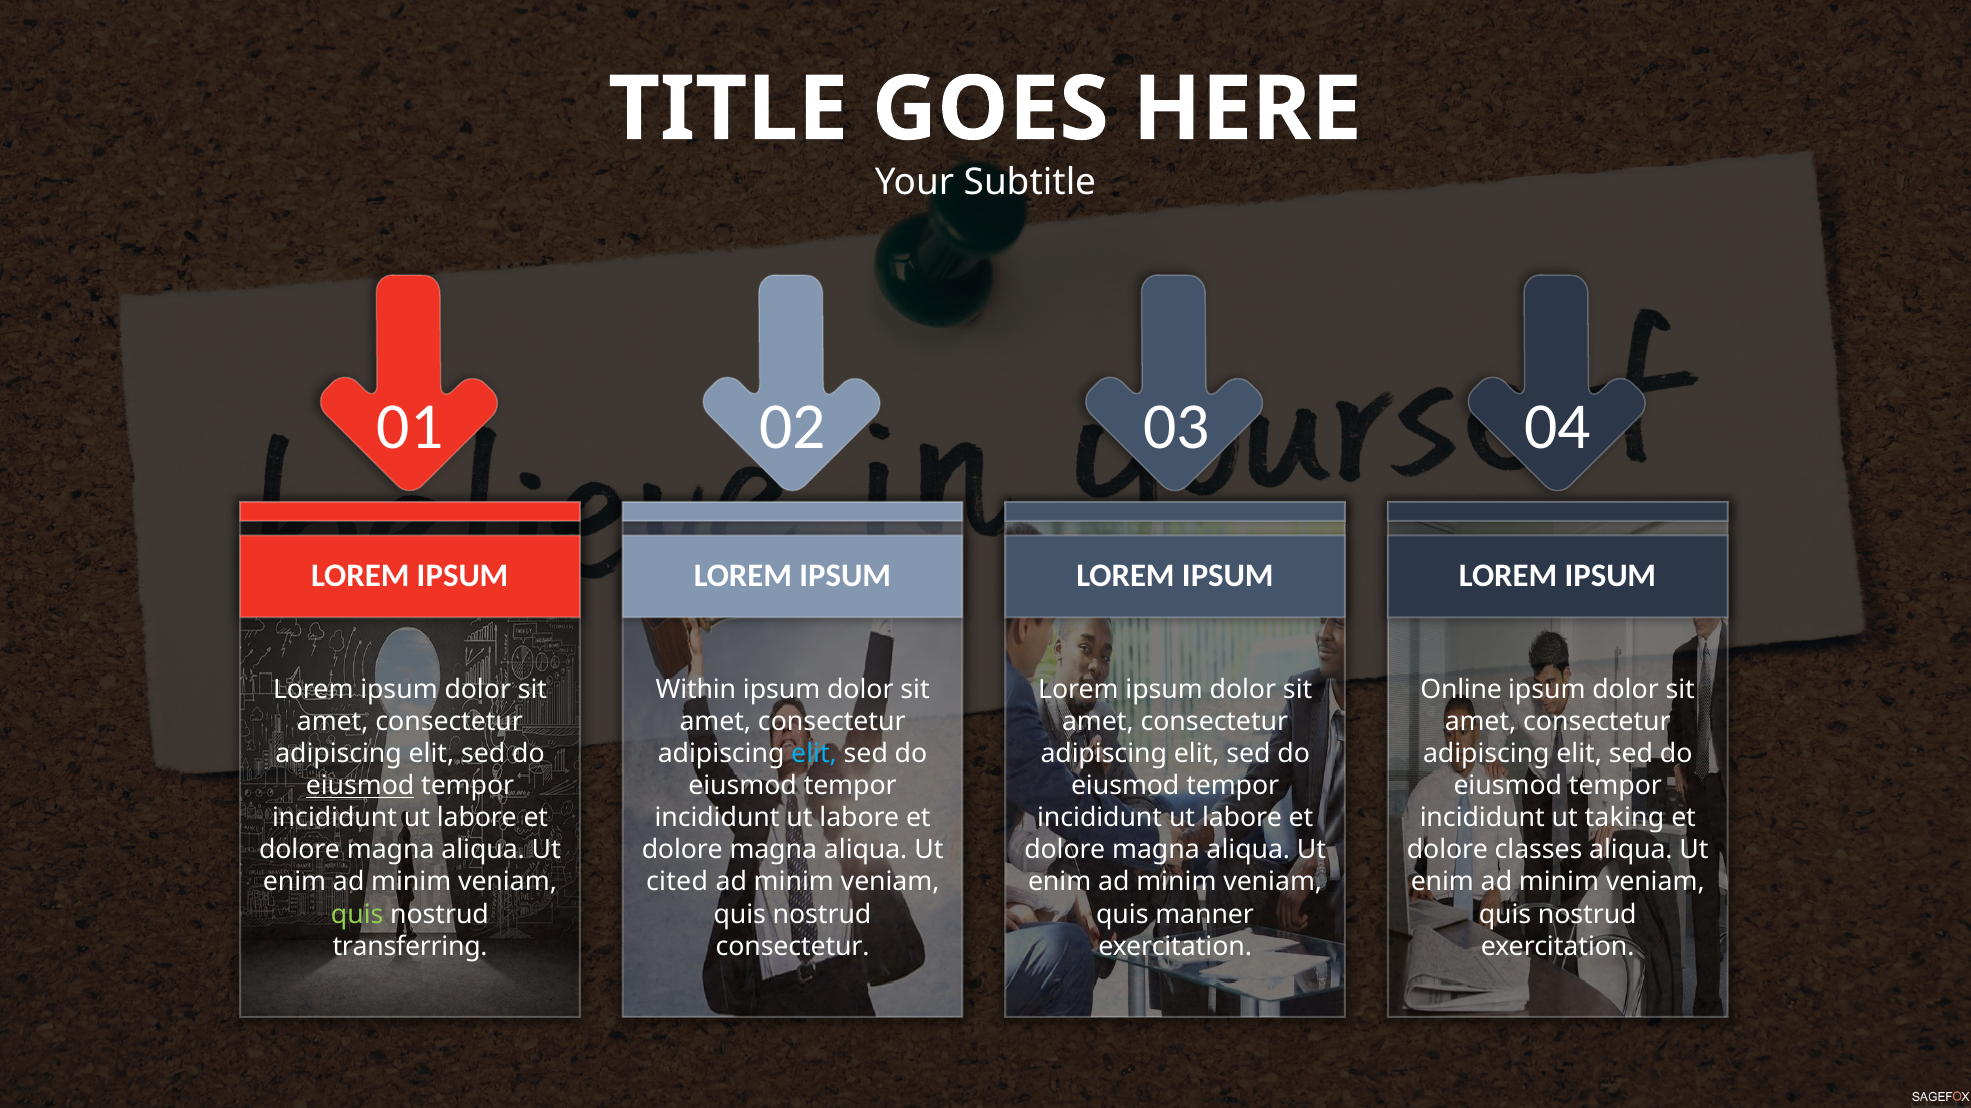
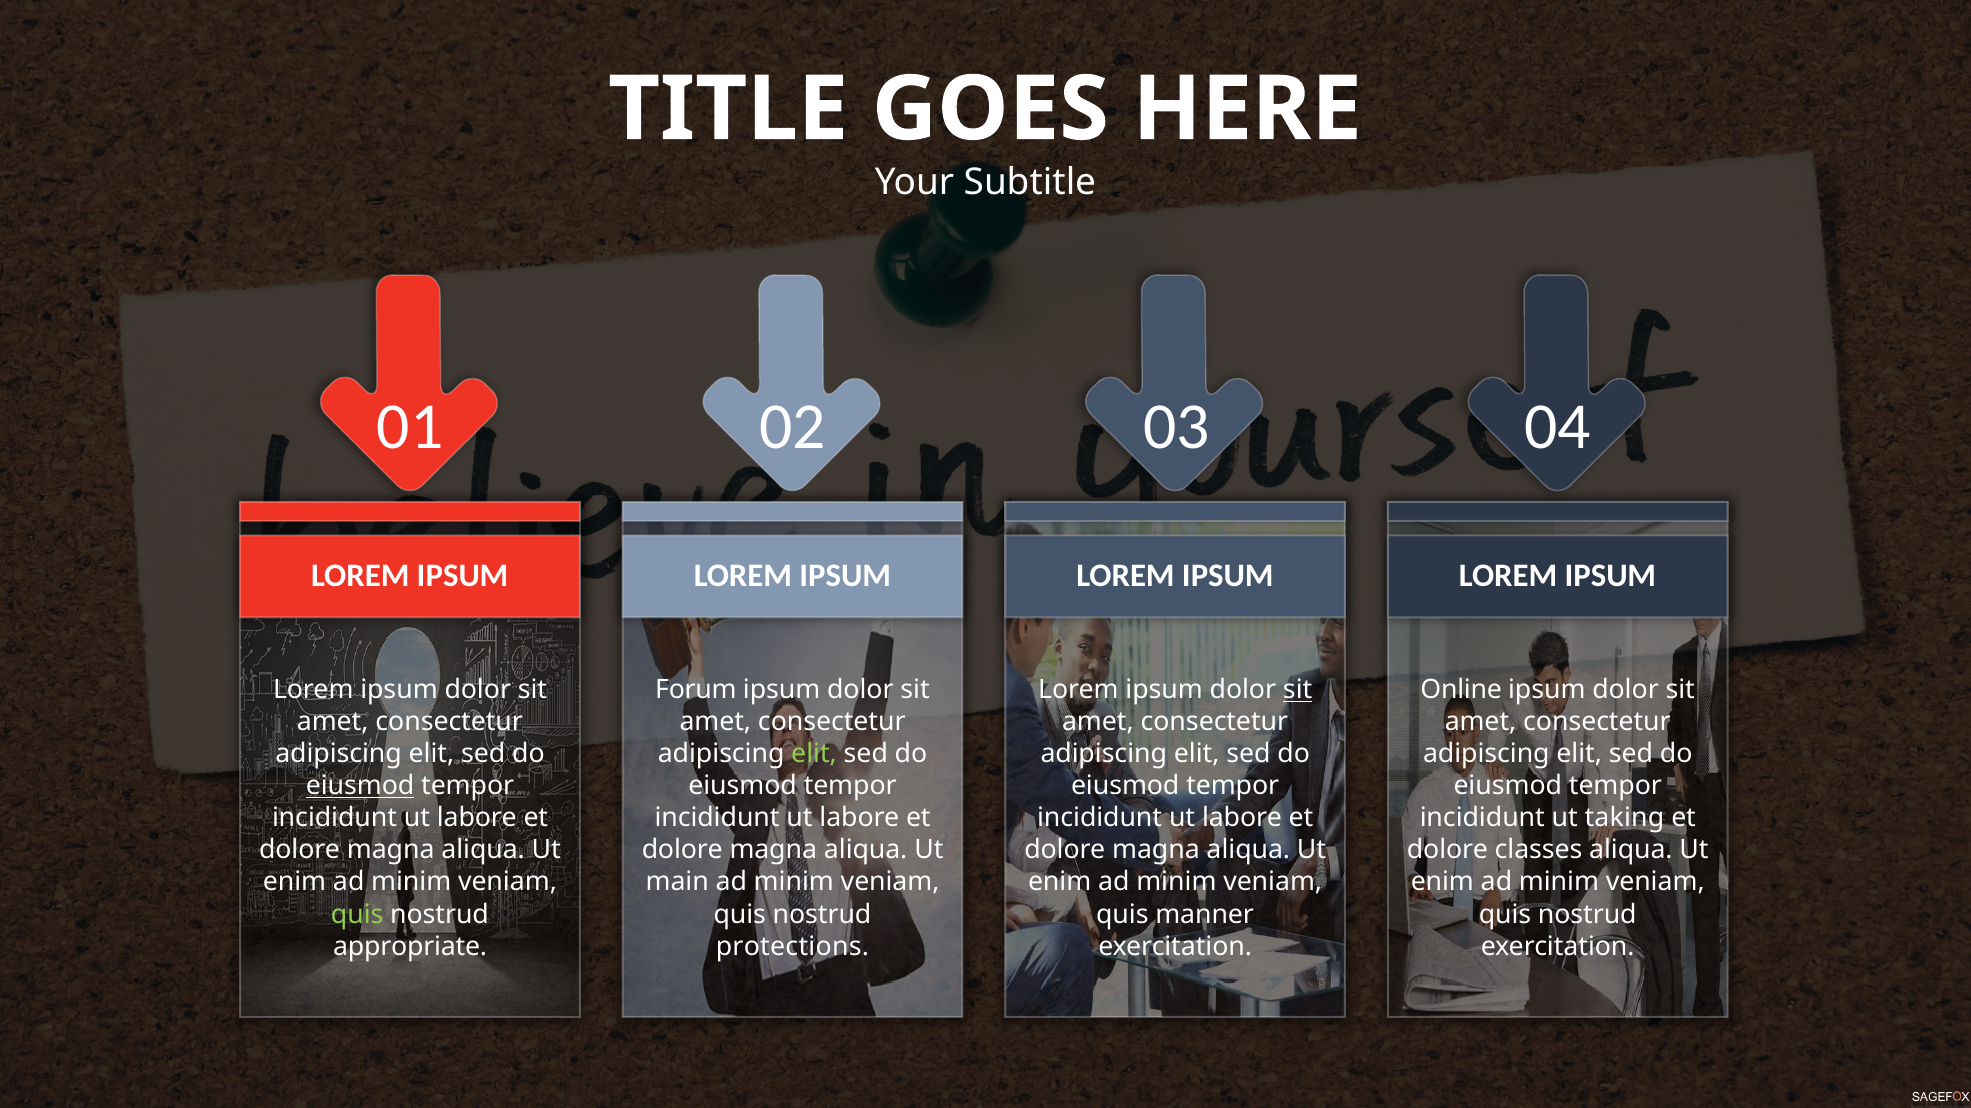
Within: Within -> Forum
sit at (1298, 690) underline: none -> present
elit at (814, 754) colour: light blue -> light green
cited: cited -> main
transferring: transferring -> appropriate
consectetur at (793, 947): consectetur -> protections
